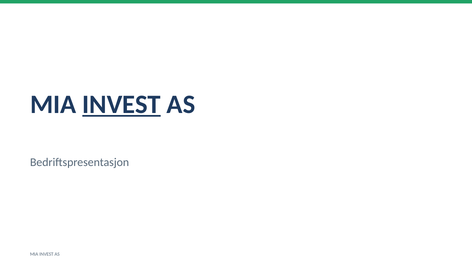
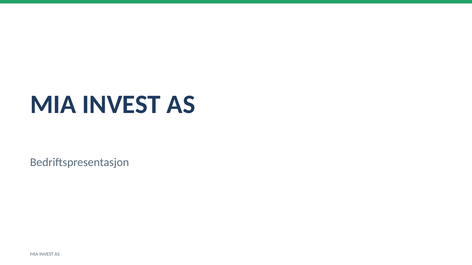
INVEST at (122, 105) underline: present -> none
